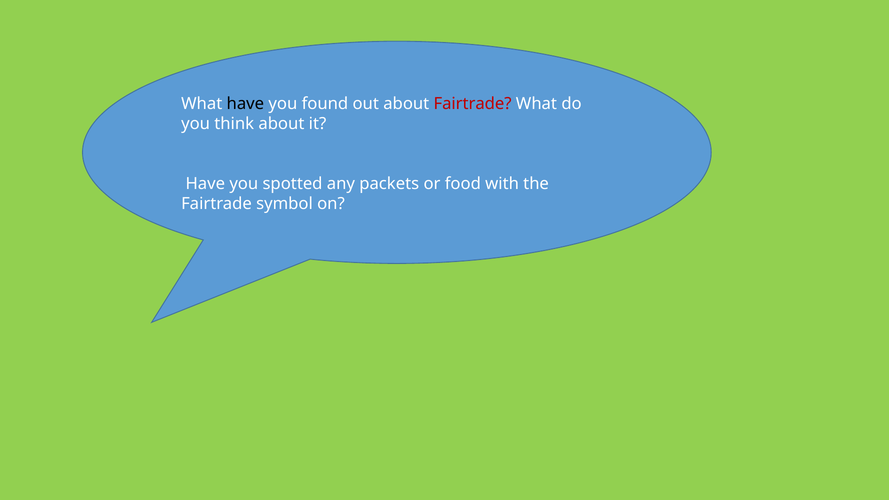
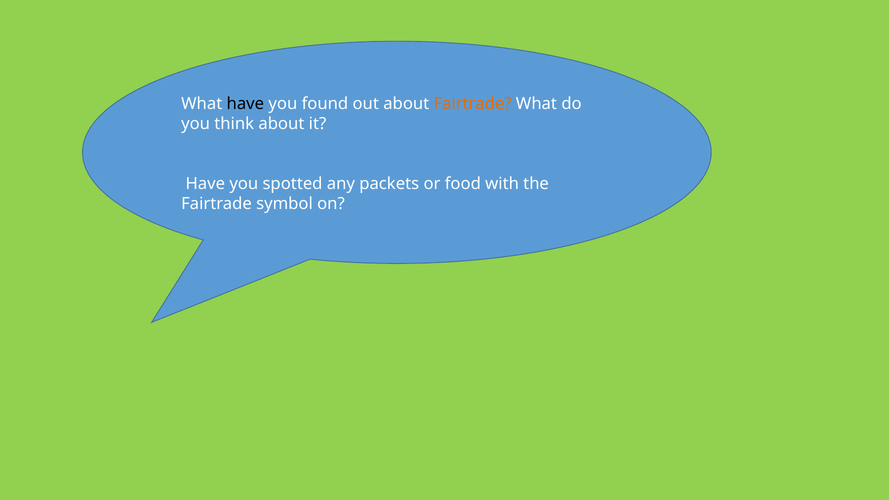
Fairtrade at (473, 104) colour: red -> orange
